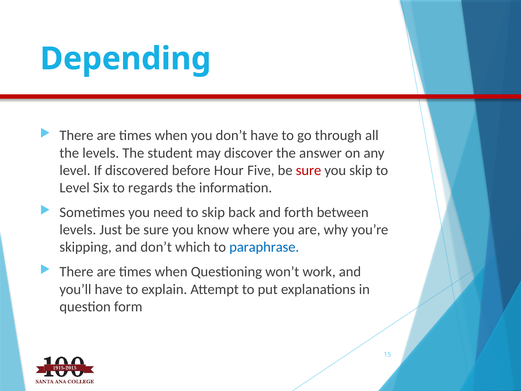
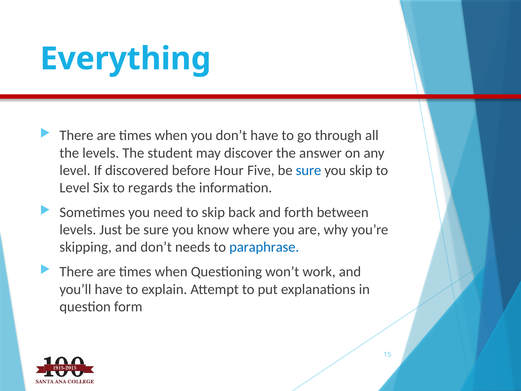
Depending: Depending -> Everything
sure at (309, 170) colour: red -> blue
which: which -> needs
